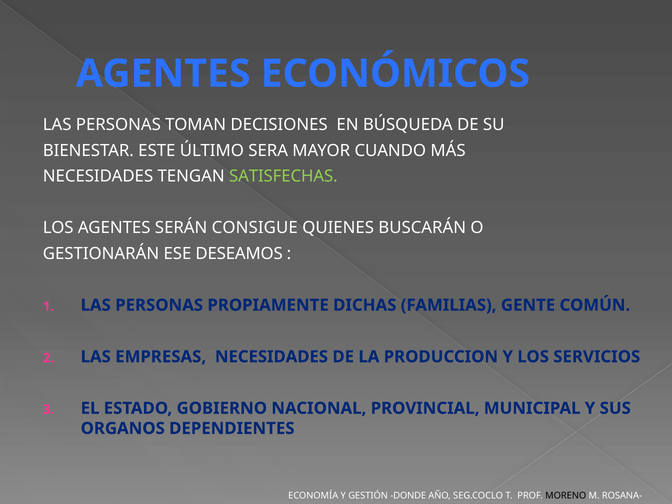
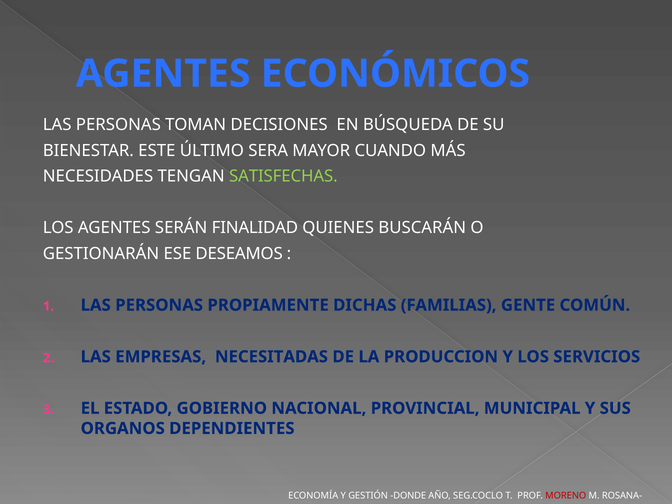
CONSIGUE: CONSIGUE -> FINALIDAD
EMPRESAS NECESIDADES: NECESIDADES -> NECESITADAS
MORENO colour: black -> red
